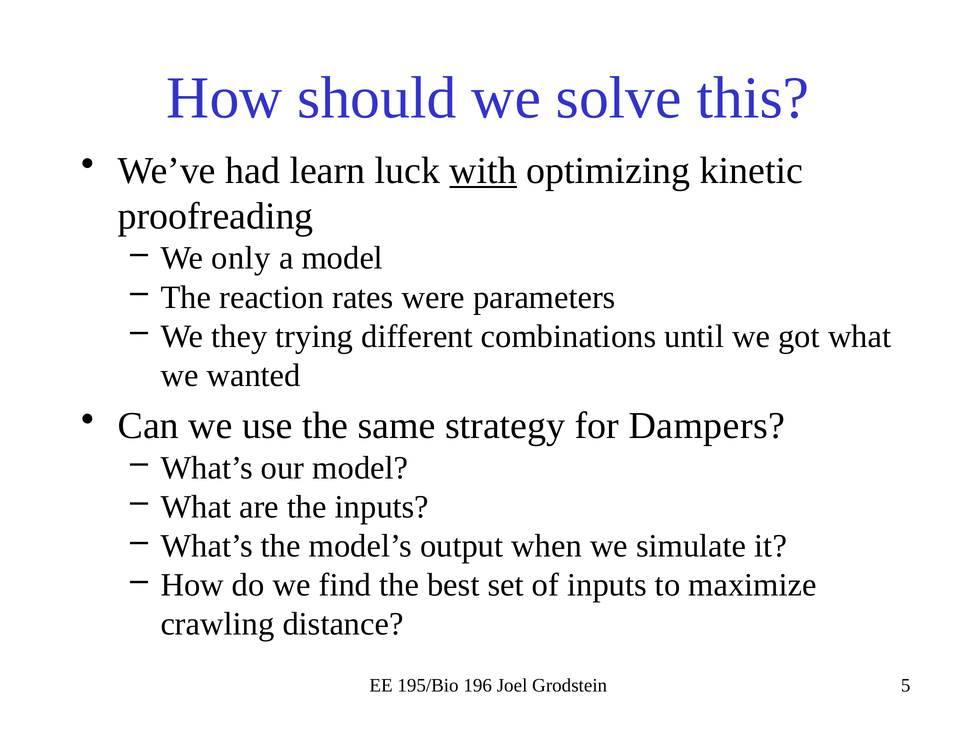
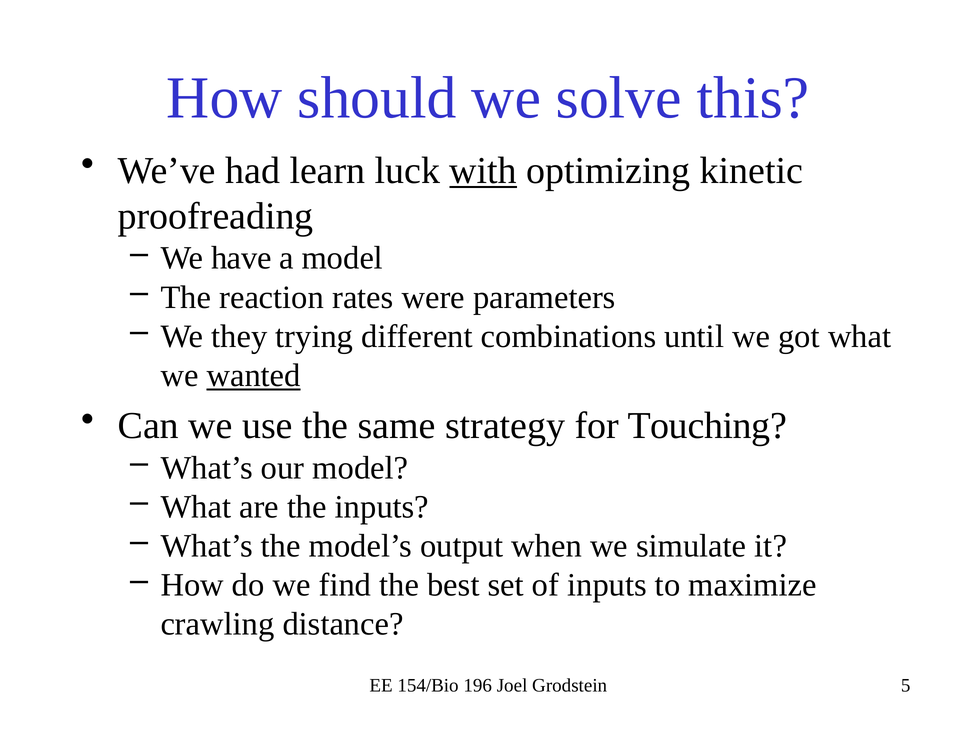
only: only -> have
wanted underline: none -> present
Dampers: Dampers -> Touching
195/Bio: 195/Bio -> 154/Bio
